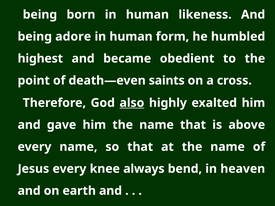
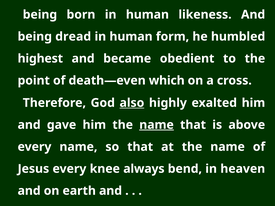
adore: adore -> dread
saints: saints -> which
name at (157, 125) underline: none -> present
